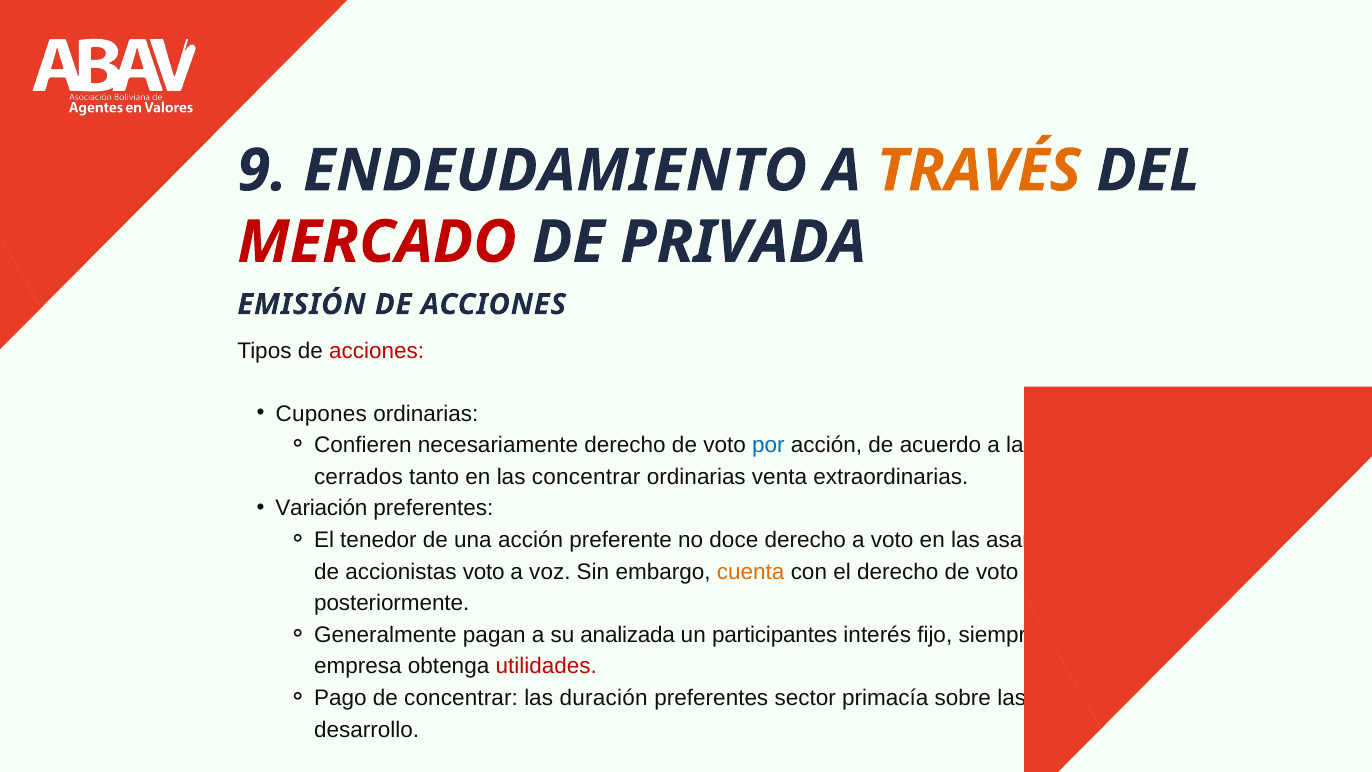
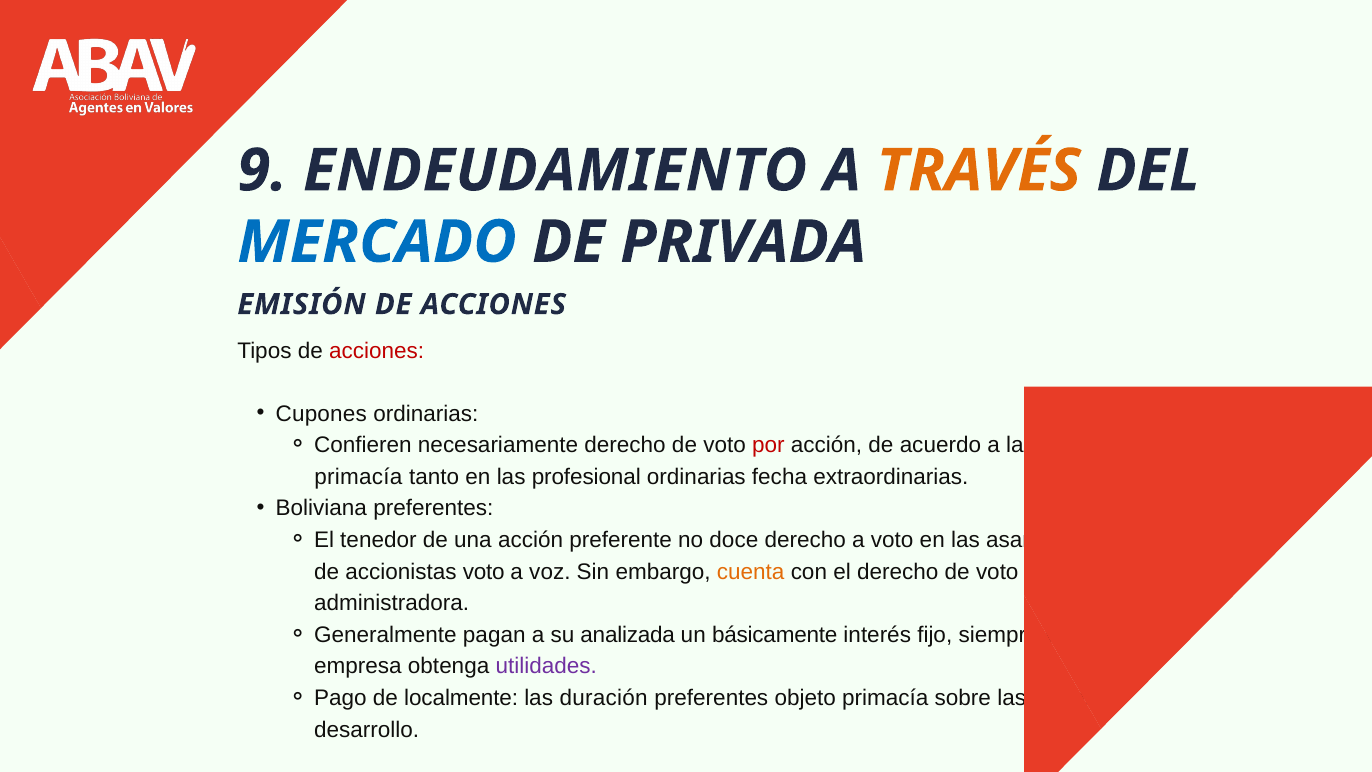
MERCADO colour: red -> blue
por colour: blue -> red
cerrados at (358, 477): cerrados -> primacía
las concentrar: concentrar -> profesional
venta: venta -> fecha
Variación: Variación -> Boliviana
posteriormente: posteriormente -> administradora
participantes: participantes -> básicamente
utilidades colour: red -> purple
de concentrar: concentrar -> localmente
sector: sector -> objeto
